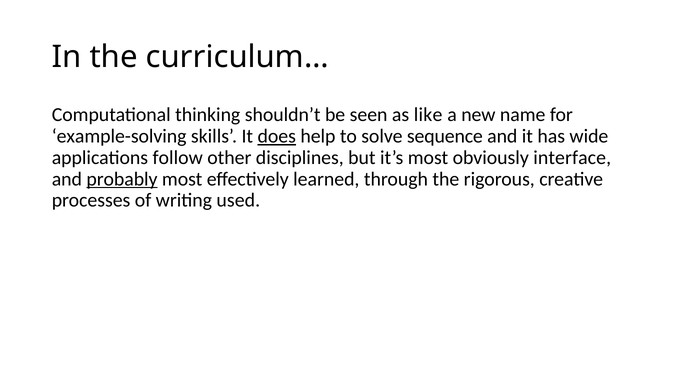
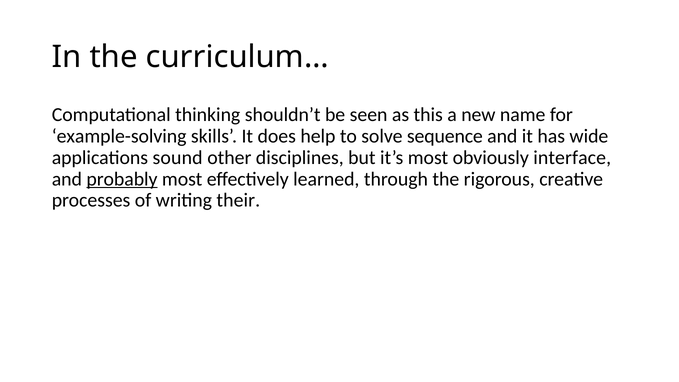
like: like -> this
does underline: present -> none
follow: follow -> sound
used: used -> their
